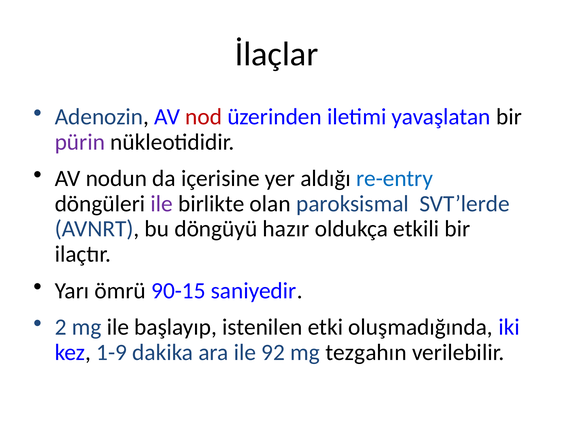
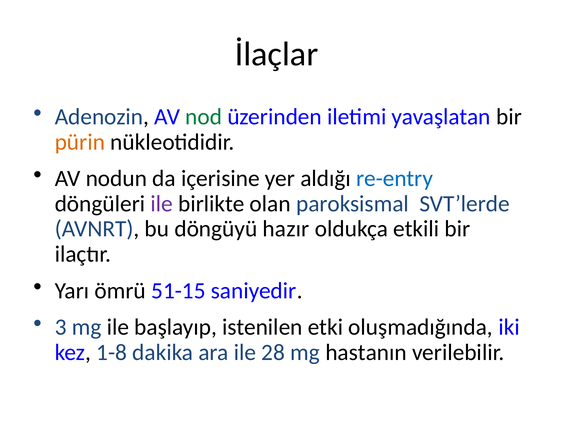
nod colour: red -> green
pürin colour: purple -> orange
90-15: 90-15 -> 51-15
2: 2 -> 3
1-9: 1-9 -> 1-8
92: 92 -> 28
tezgahın: tezgahın -> hastanın
